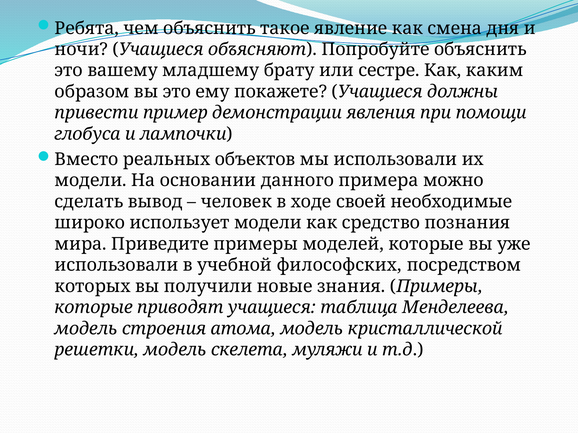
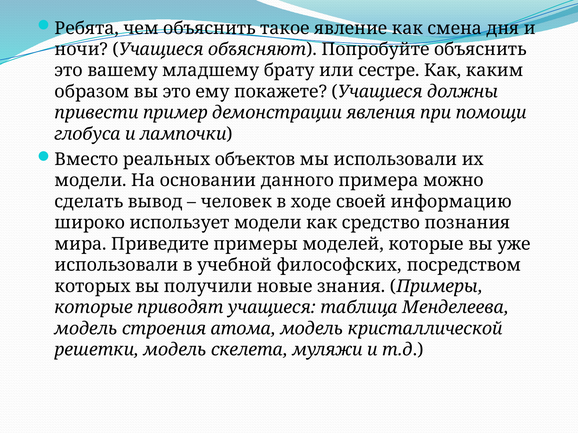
необходимые: необходимые -> информацию
